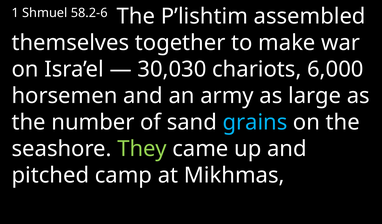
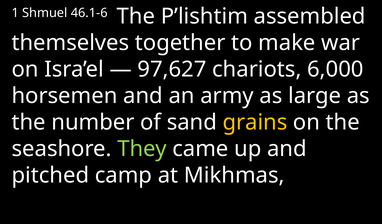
58.2-6: 58.2-6 -> 46.1-6
30,030: 30,030 -> 97,627
grains colour: light blue -> yellow
